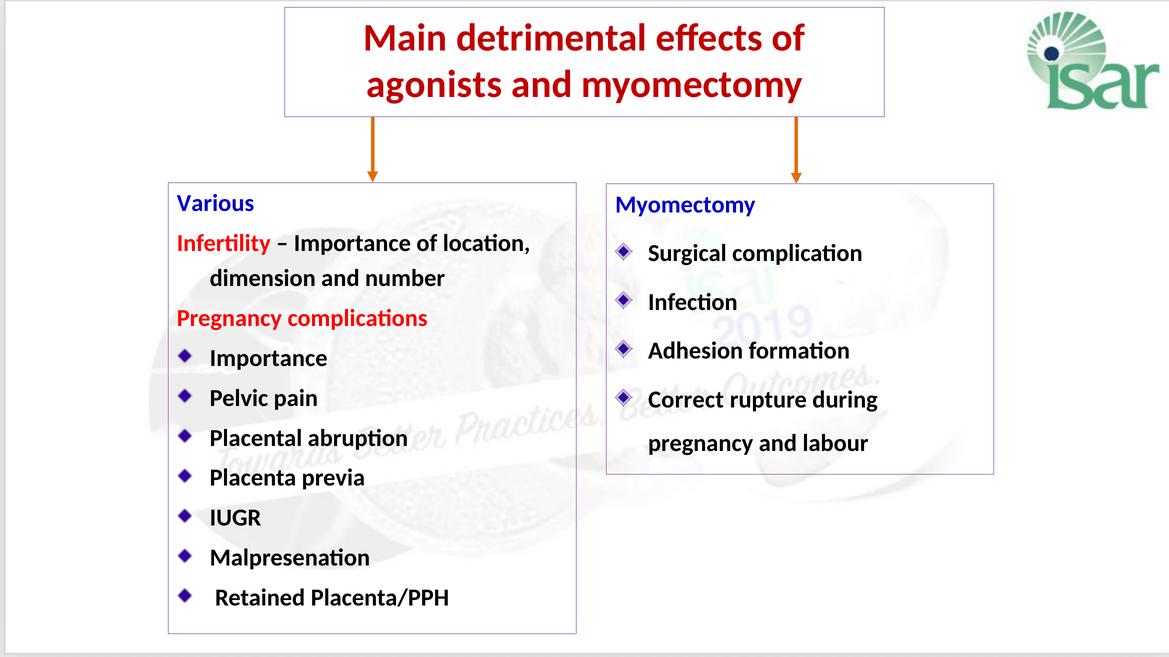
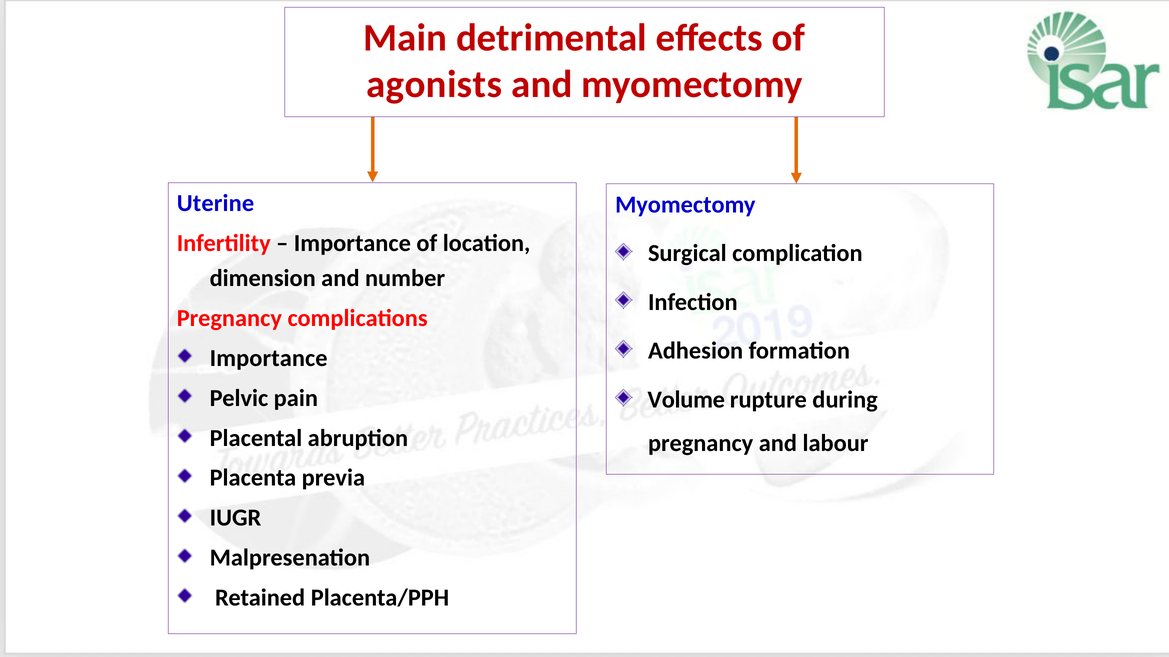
Various: Various -> Uterine
Correct: Correct -> Volume
